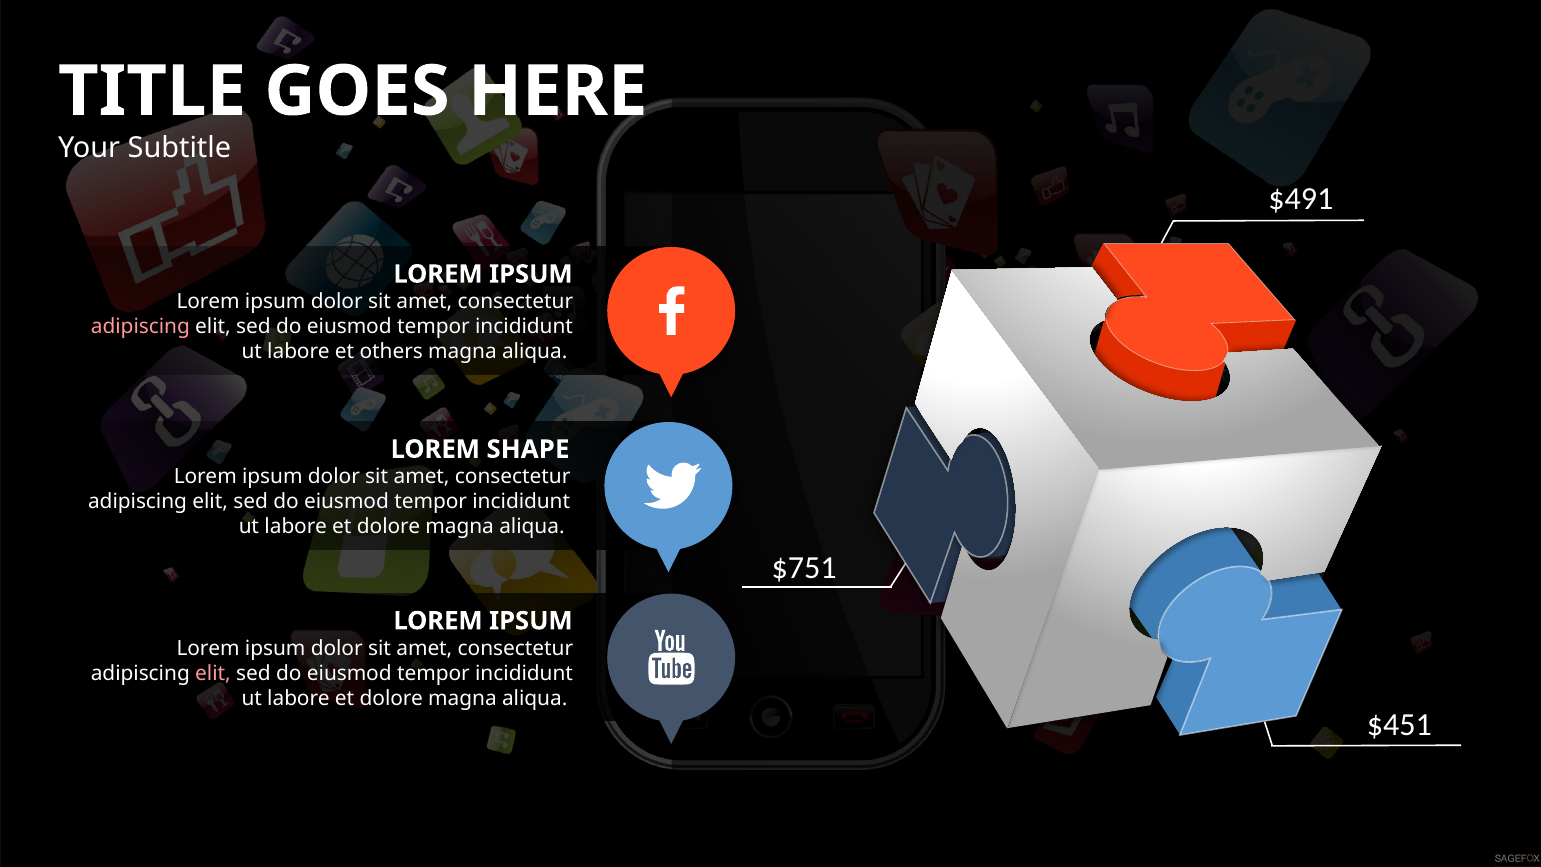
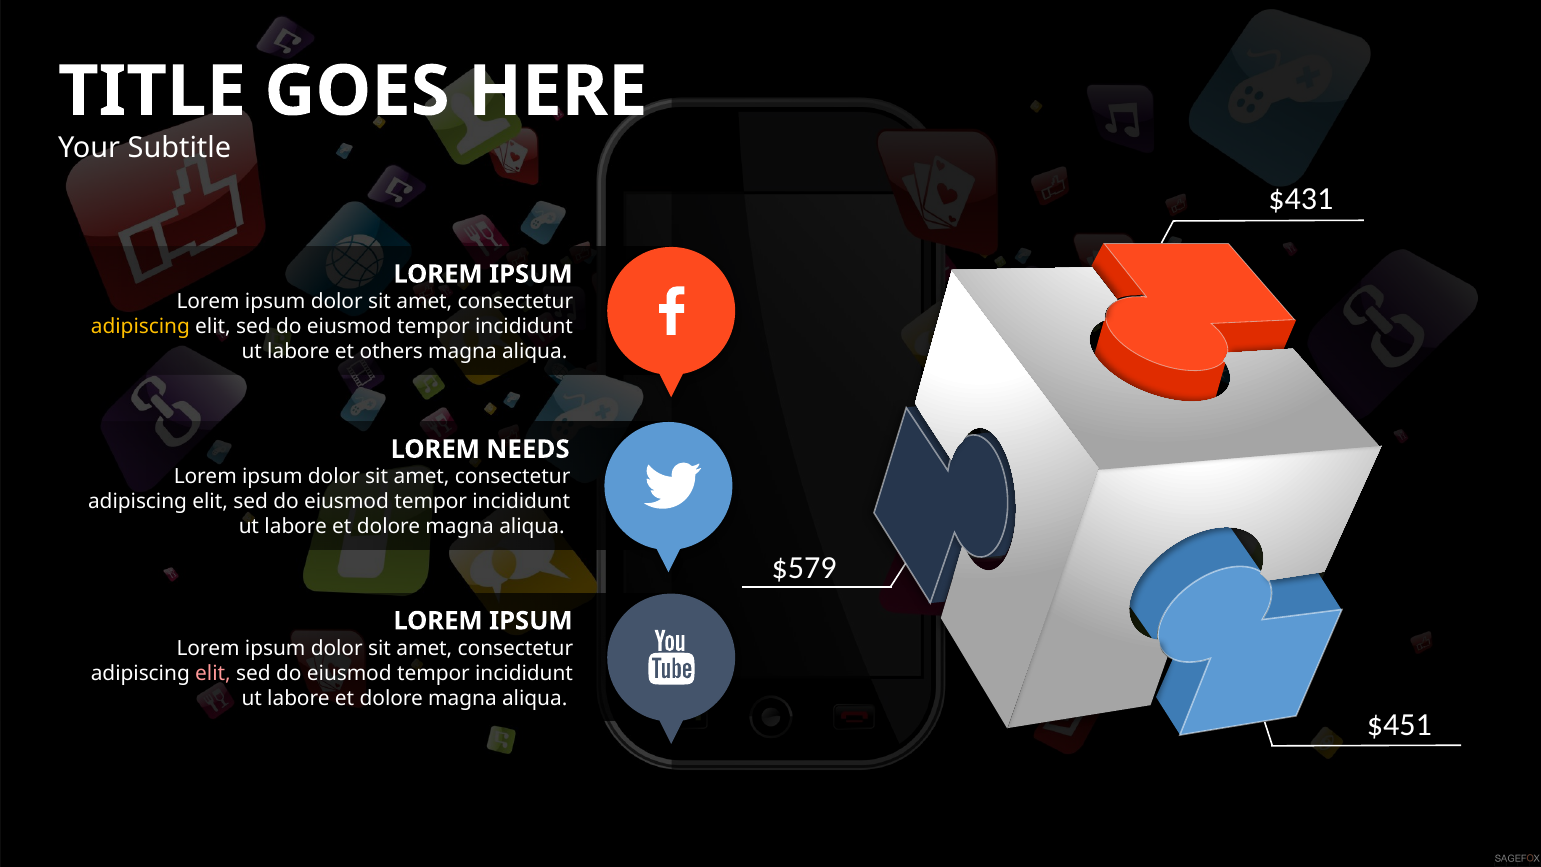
$491: $491 -> $431
adipiscing at (140, 327) colour: pink -> yellow
SHAPE: SHAPE -> NEEDS
$751: $751 -> $579
